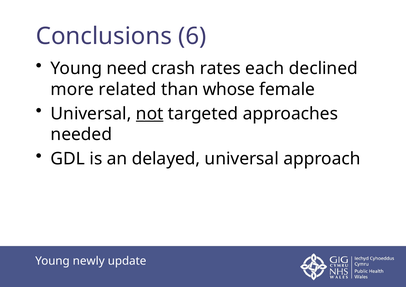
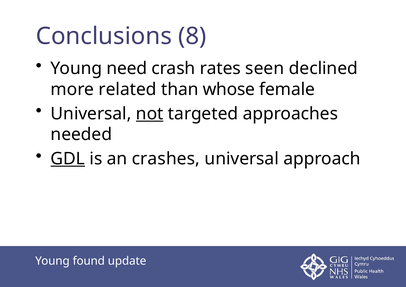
6: 6 -> 8
each: each -> seen
GDL underline: none -> present
delayed: delayed -> crashes
newly: newly -> found
